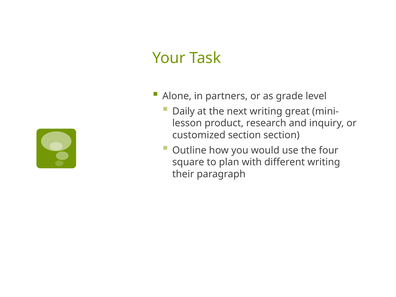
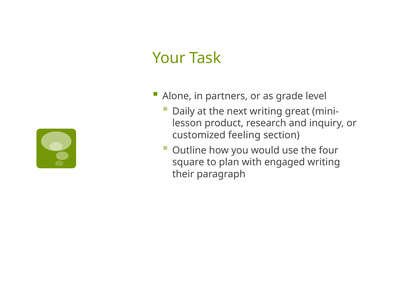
customized section: section -> feeling
different: different -> engaged
